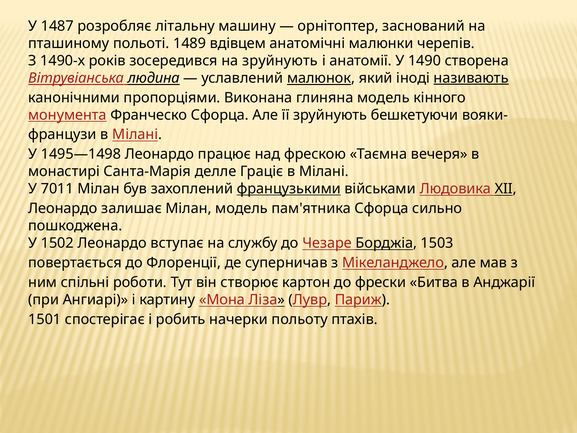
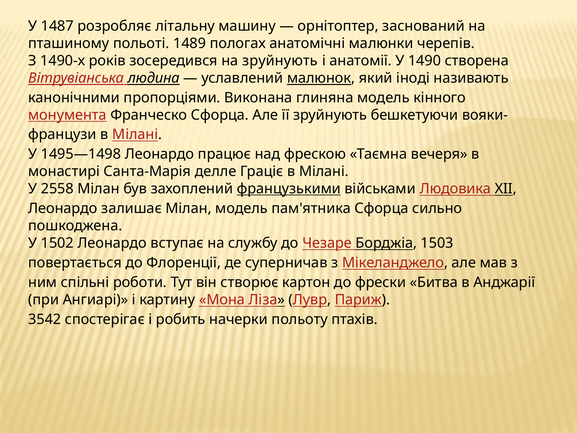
вдівцем: вдівцем -> пологах
називають underline: present -> none
7011: 7011 -> 2558
1501: 1501 -> 3542
